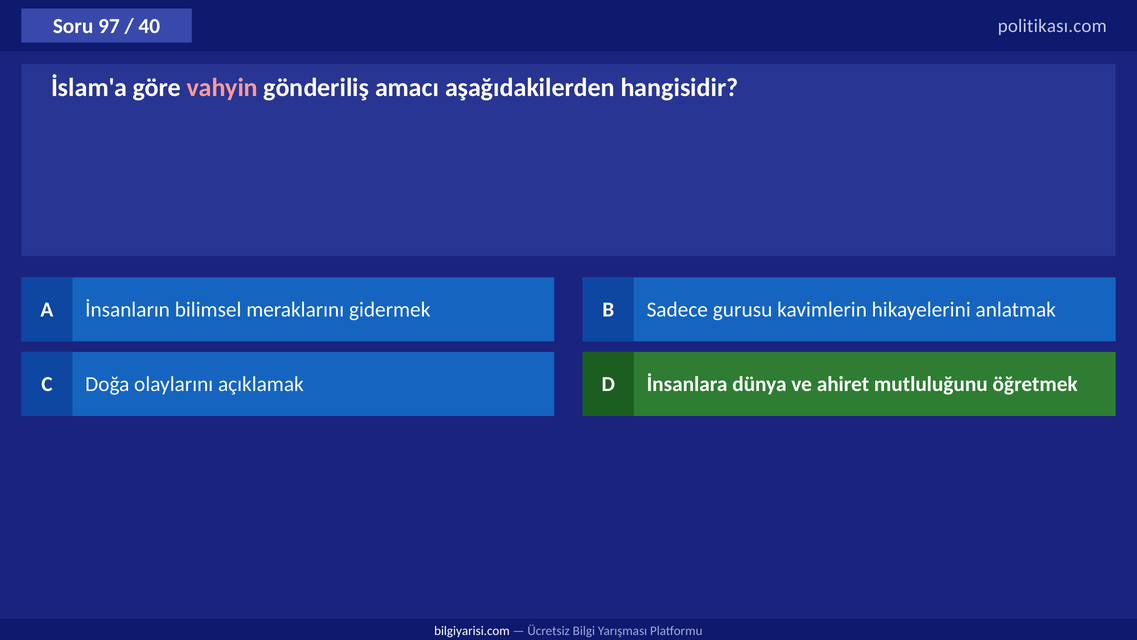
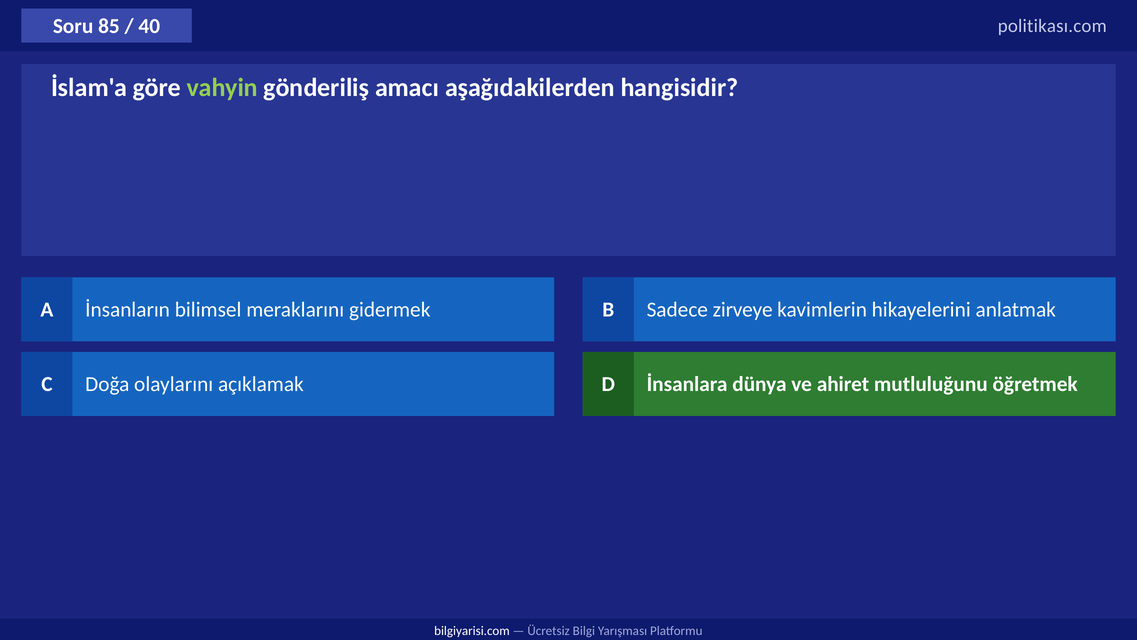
97: 97 -> 85
vahyin colour: pink -> light green
gurusu: gurusu -> zirveye
